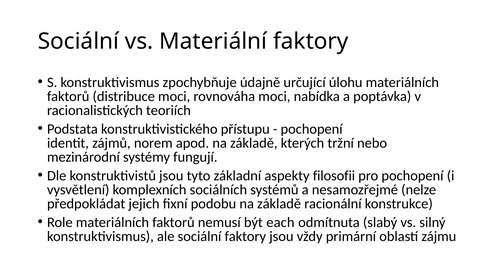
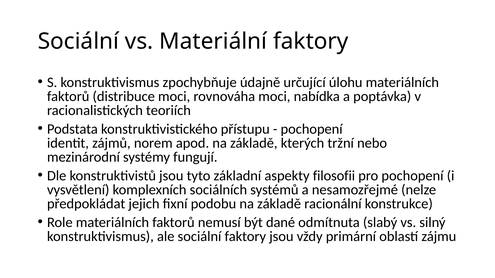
each: each -> dané
